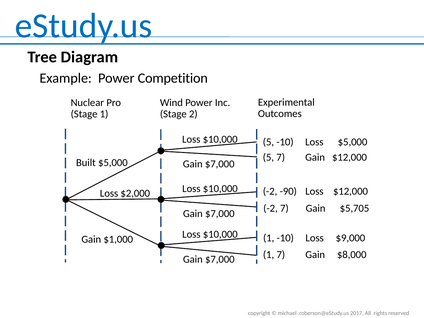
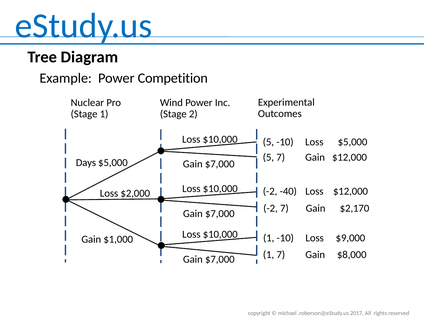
Built: Built -> Days
-90: -90 -> -40
$5,705: $5,705 -> $2,170
